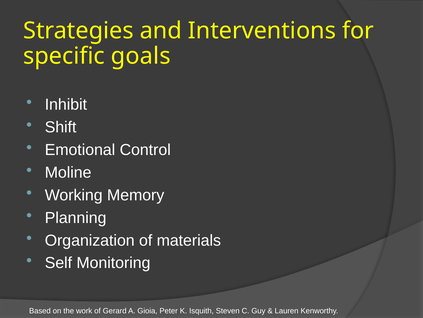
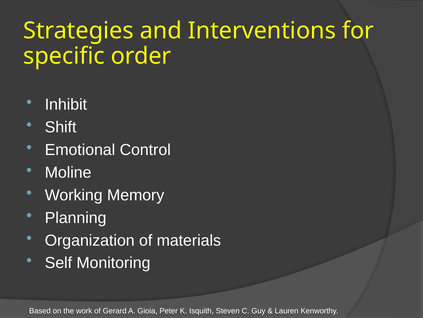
goals: goals -> order
